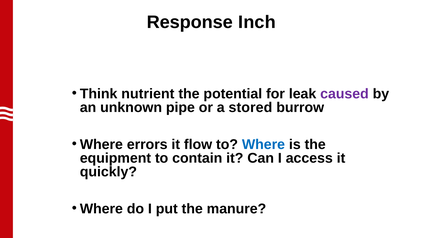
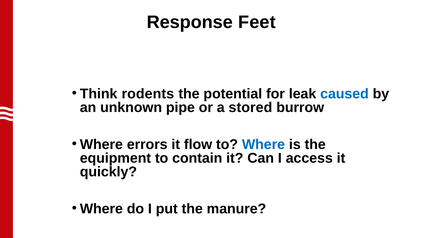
Inch: Inch -> Feet
nutrient: nutrient -> rodents
caused colour: purple -> blue
